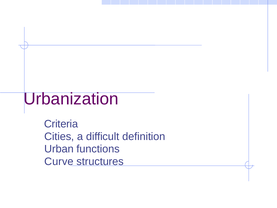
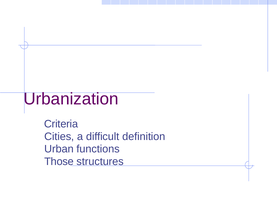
Curve: Curve -> Those
